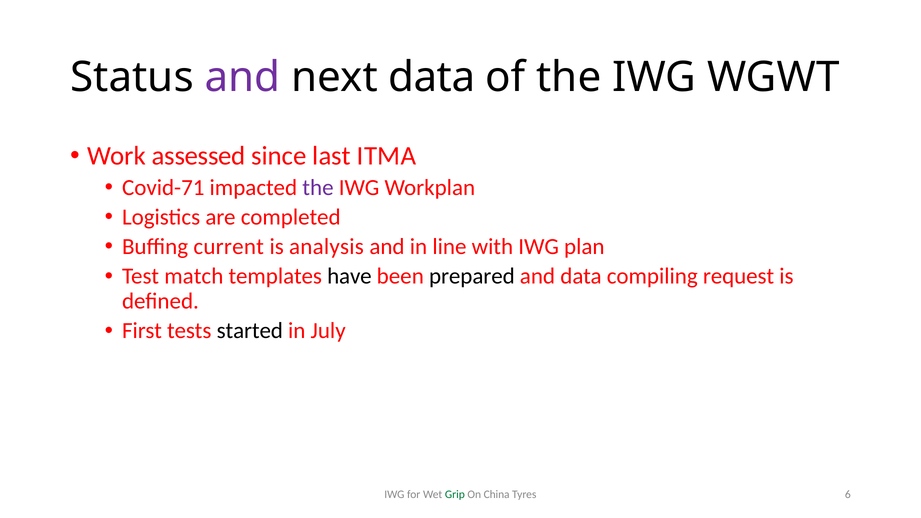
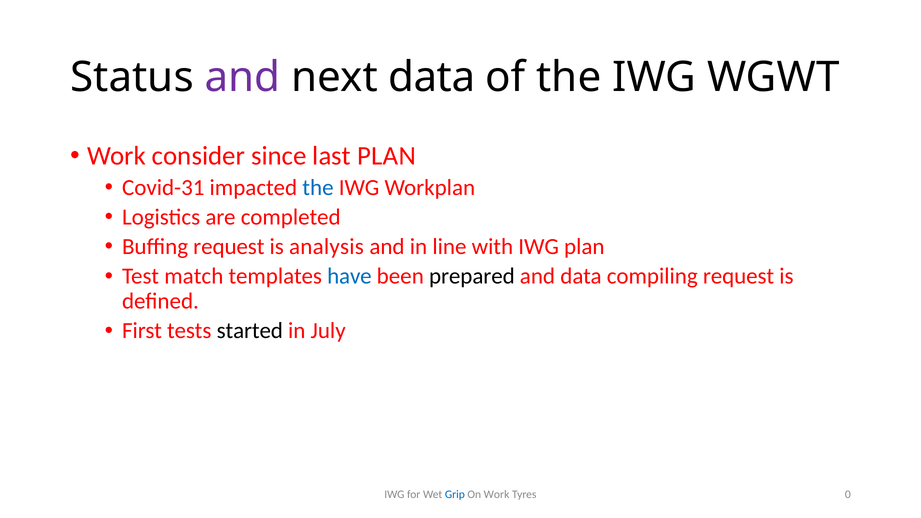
assessed: assessed -> consider
last ITMA: ITMA -> PLAN
Covid-71: Covid-71 -> Covid-31
the at (318, 187) colour: purple -> blue
Buffing current: current -> request
have colour: black -> blue
Grip colour: green -> blue
On China: China -> Work
6: 6 -> 0
